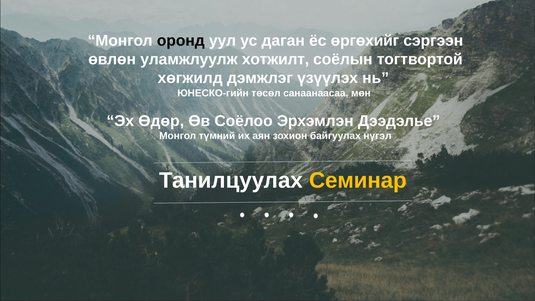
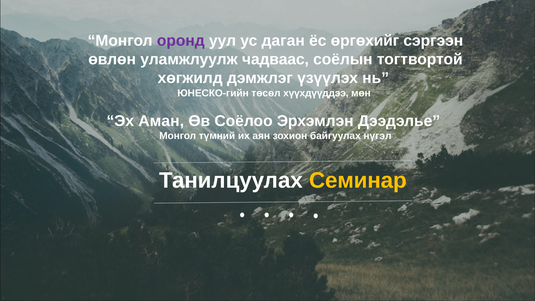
оронд colour: black -> purple
хотжилт: хотжилт -> чадваас
санаанаасаа: санаанаасаа -> хүүхдүүддээ
Өдөр: Өдөр -> Аман
